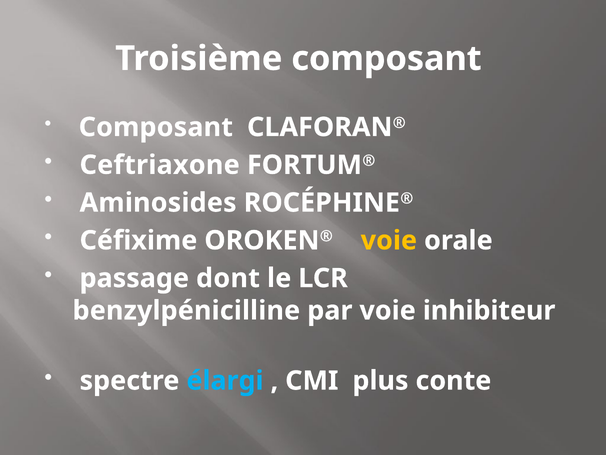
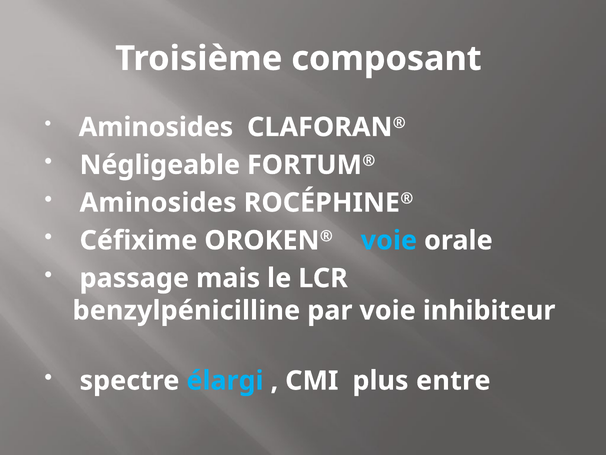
Composant at (156, 127): Composant -> Aminosides
Ceftriaxone: Ceftriaxone -> Négligeable
voie at (389, 240) colour: yellow -> light blue
dont: dont -> mais
conte: conte -> entre
